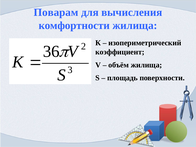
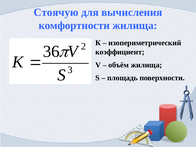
Поварам: Поварам -> Стоячую
